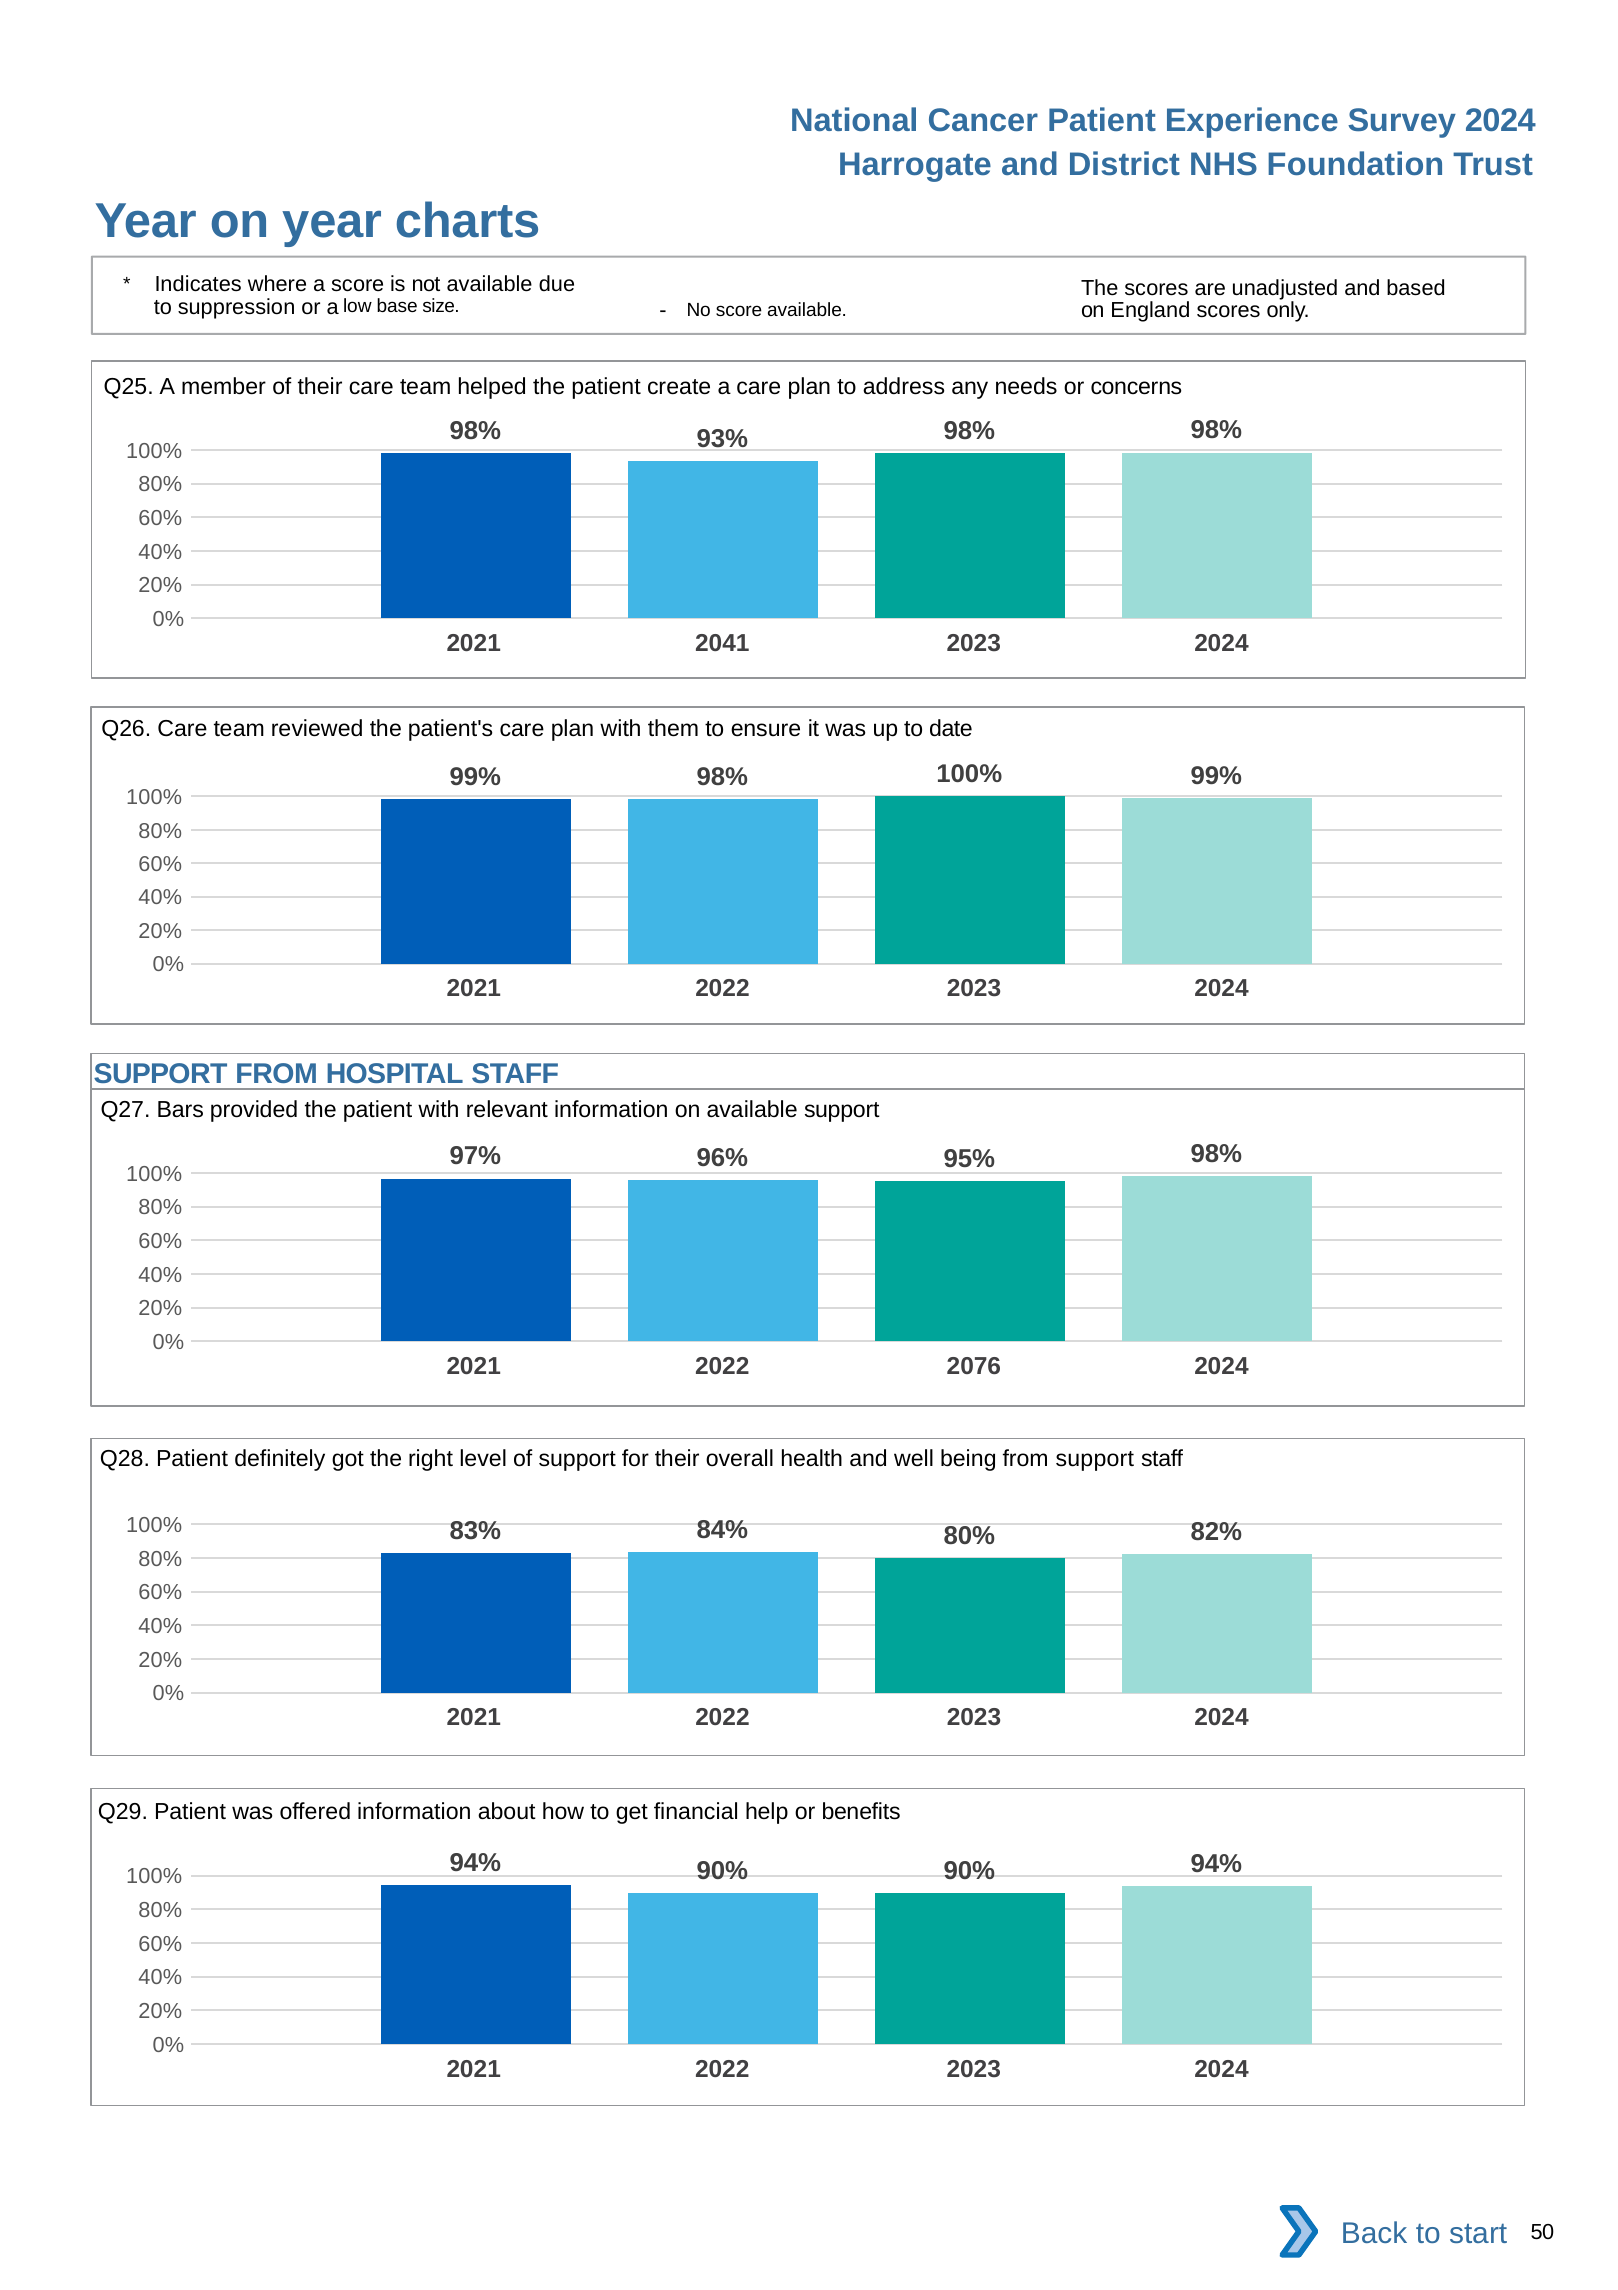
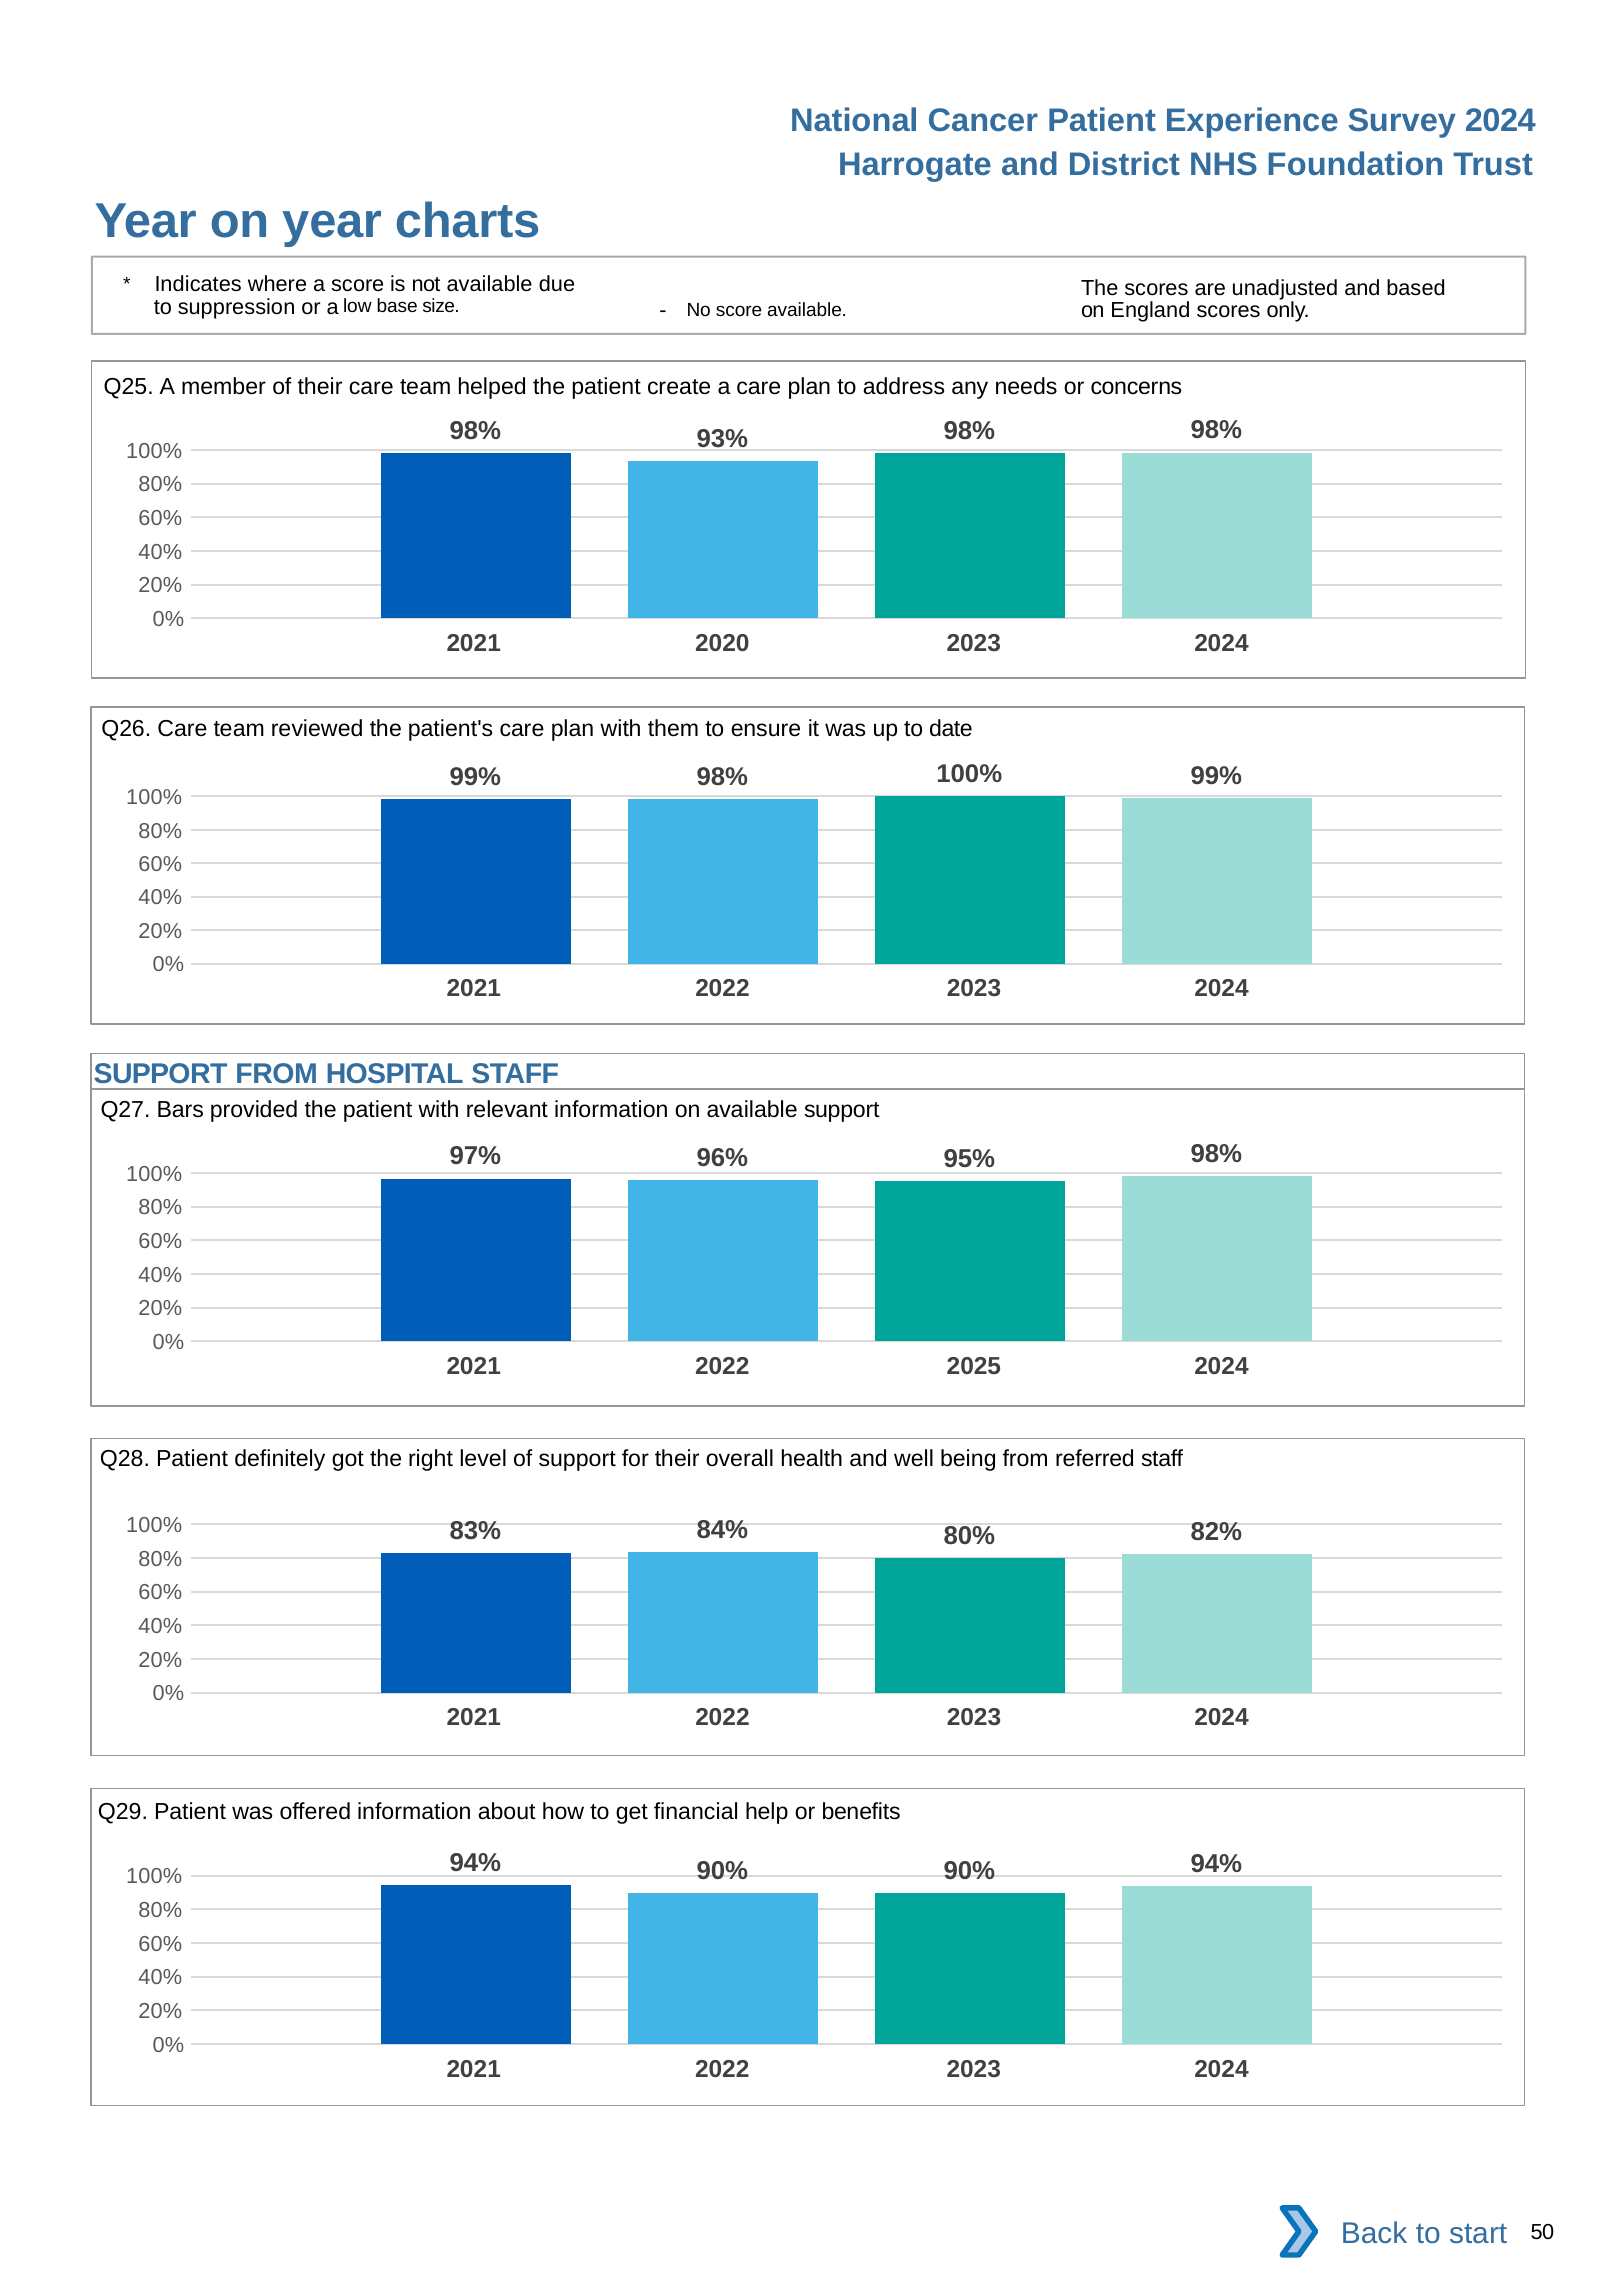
2041: 2041 -> 2020
2076: 2076 -> 2025
from support: support -> referred
